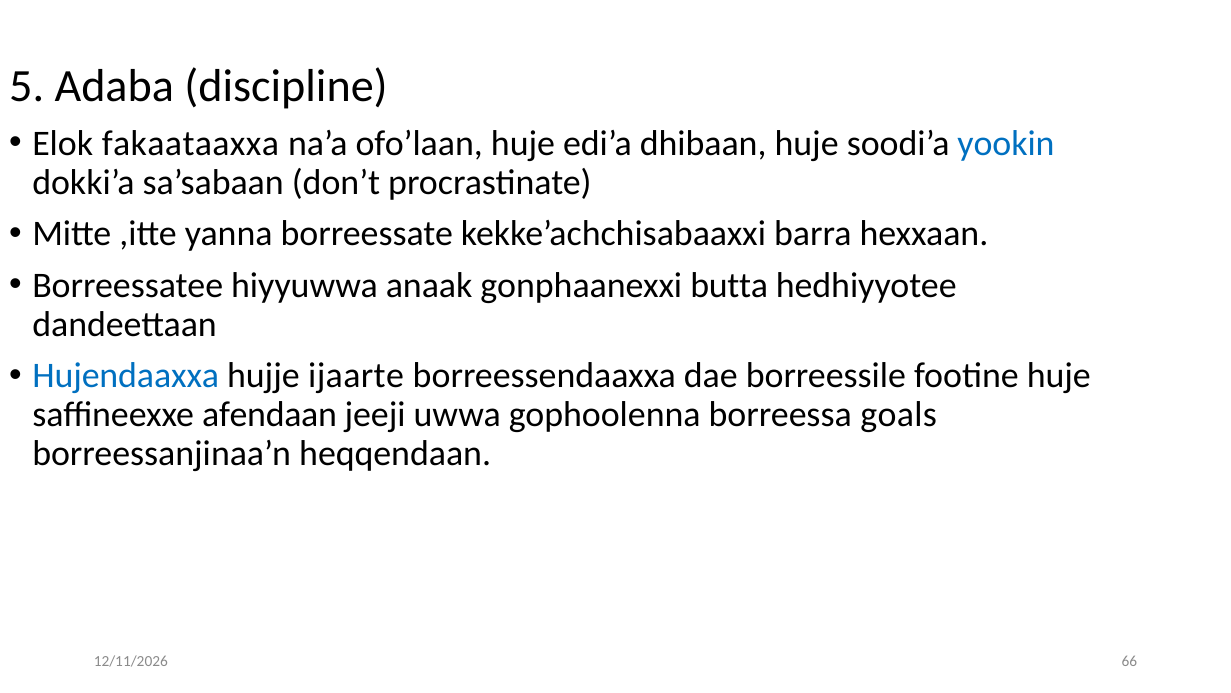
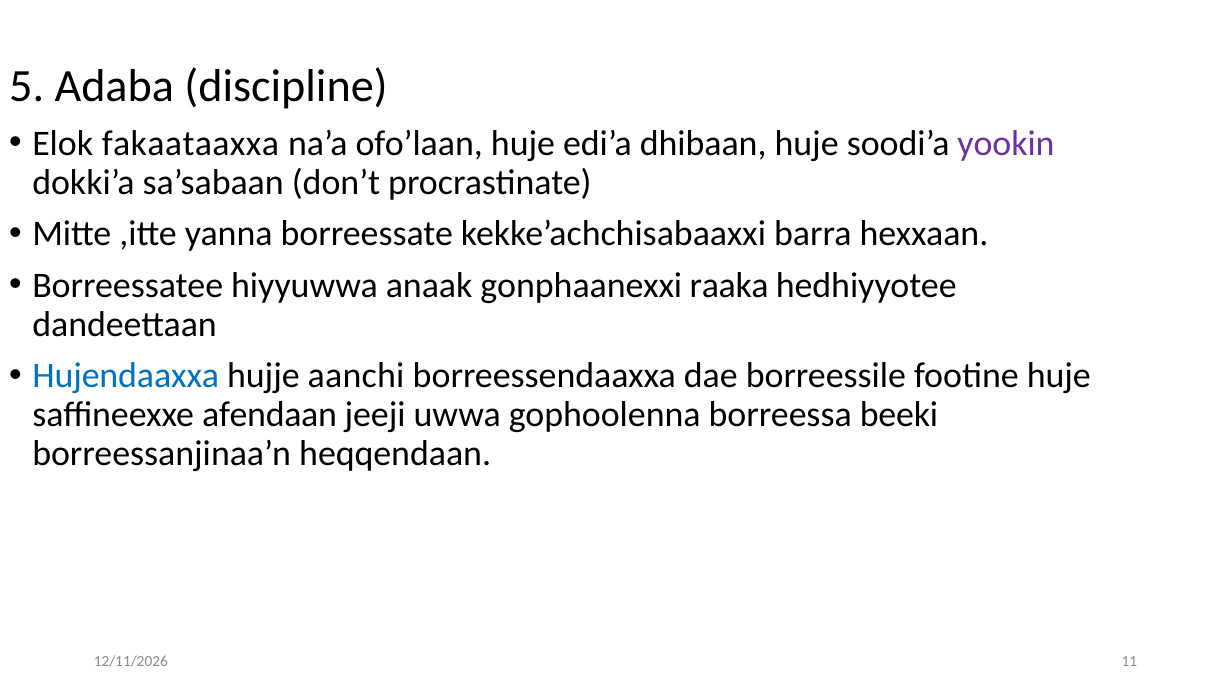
yookin colour: blue -> purple
butta: butta -> raaka
ijaarte: ijaarte -> aanchi
goals: goals -> beeki
66: 66 -> 11
